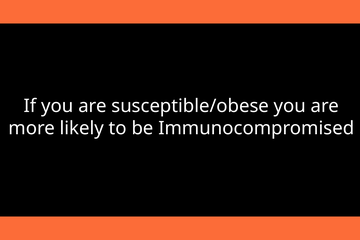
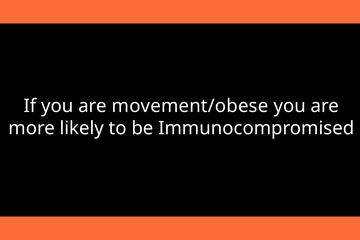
susceptible/obese: susceptible/obese -> movement/obese
